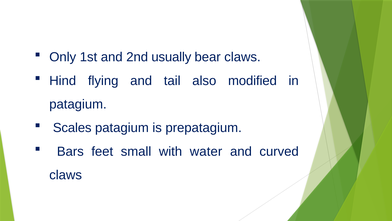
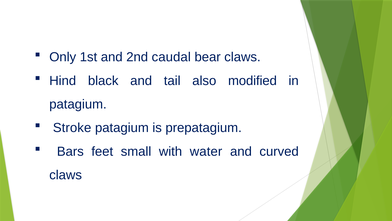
usually: usually -> caudal
flying: flying -> black
Scales: Scales -> Stroke
